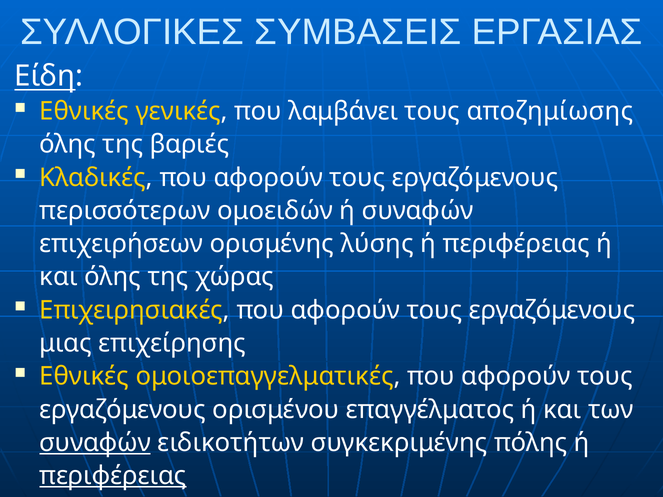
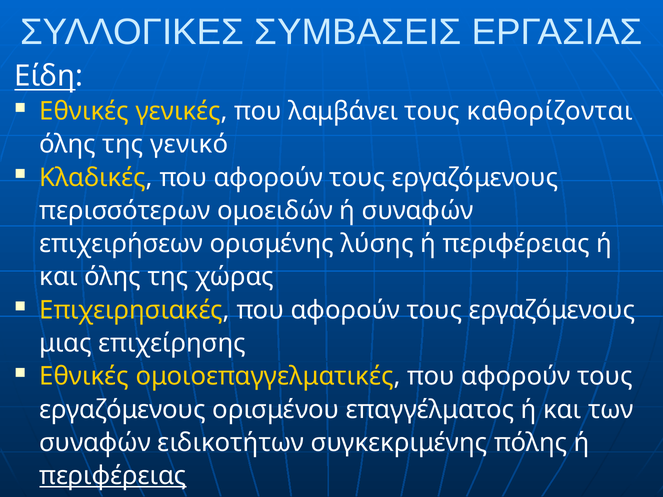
αποζημίωσης: αποζημίωσης -> καθορίζονται
βαριές: βαριές -> γενικό
συναφών at (95, 443) underline: present -> none
